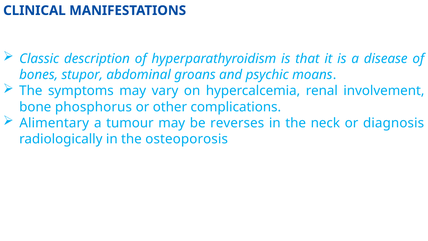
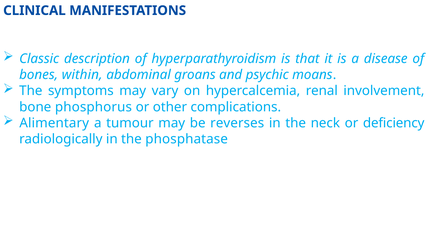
stupor: stupor -> within
diagnosis: diagnosis -> deficiency
osteoporosis: osteoporosis -> phosphatase
